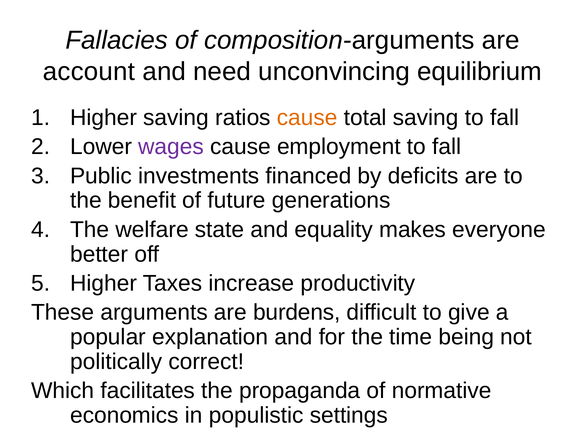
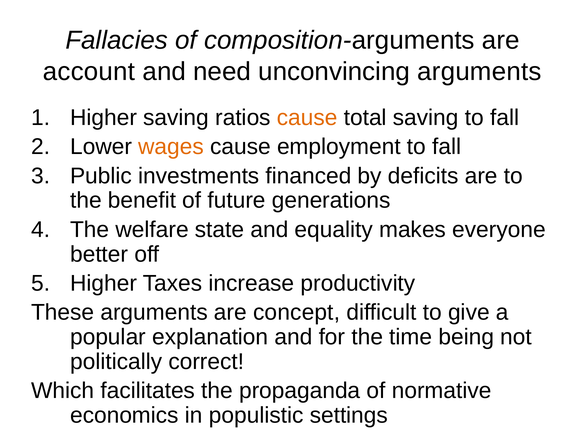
unconvincing equilibrium: equilibrium -> arguments
wages colour: purple -> orange
burdens: burdens -> concept
